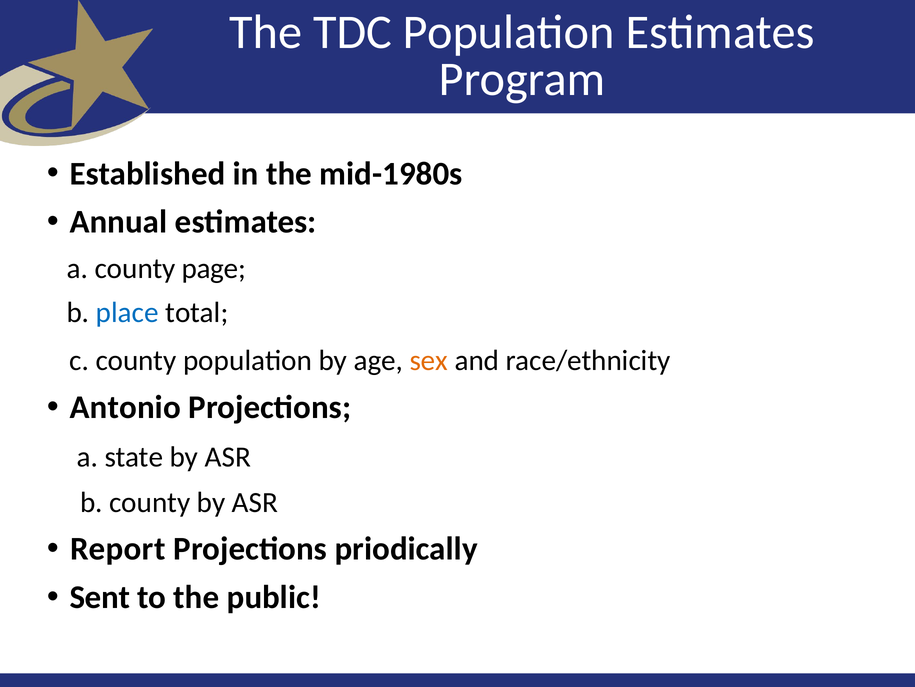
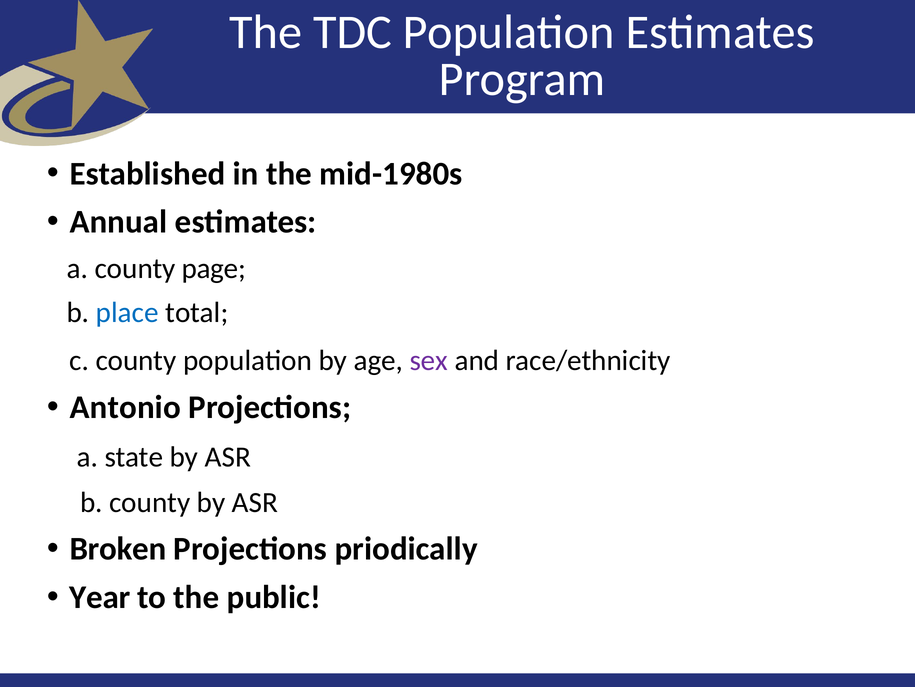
sex colour: orange -> purple
Report: Report -> Broken
Sent: Sent -> Year
